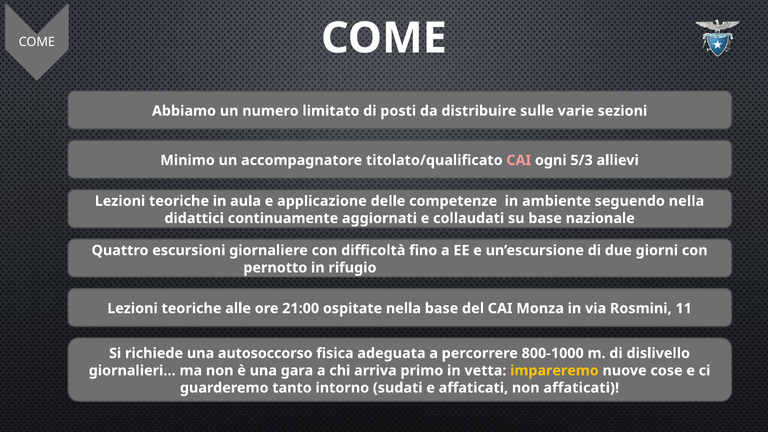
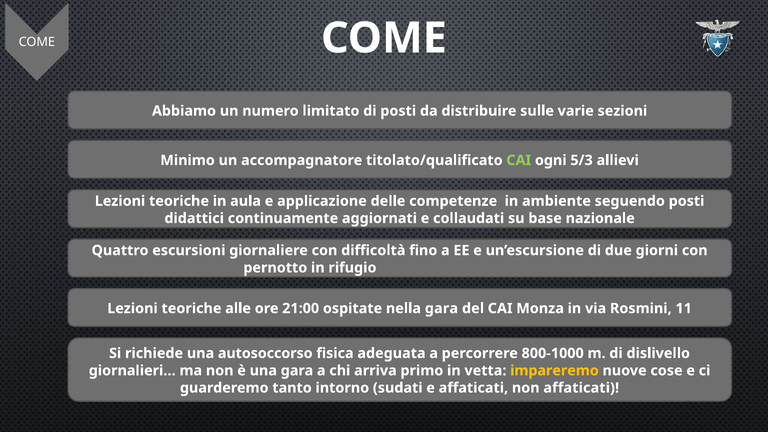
CAI at (519, 160) colour: pink -> light green
seguendo nella: nella -> posti
nella base: base -> gara
